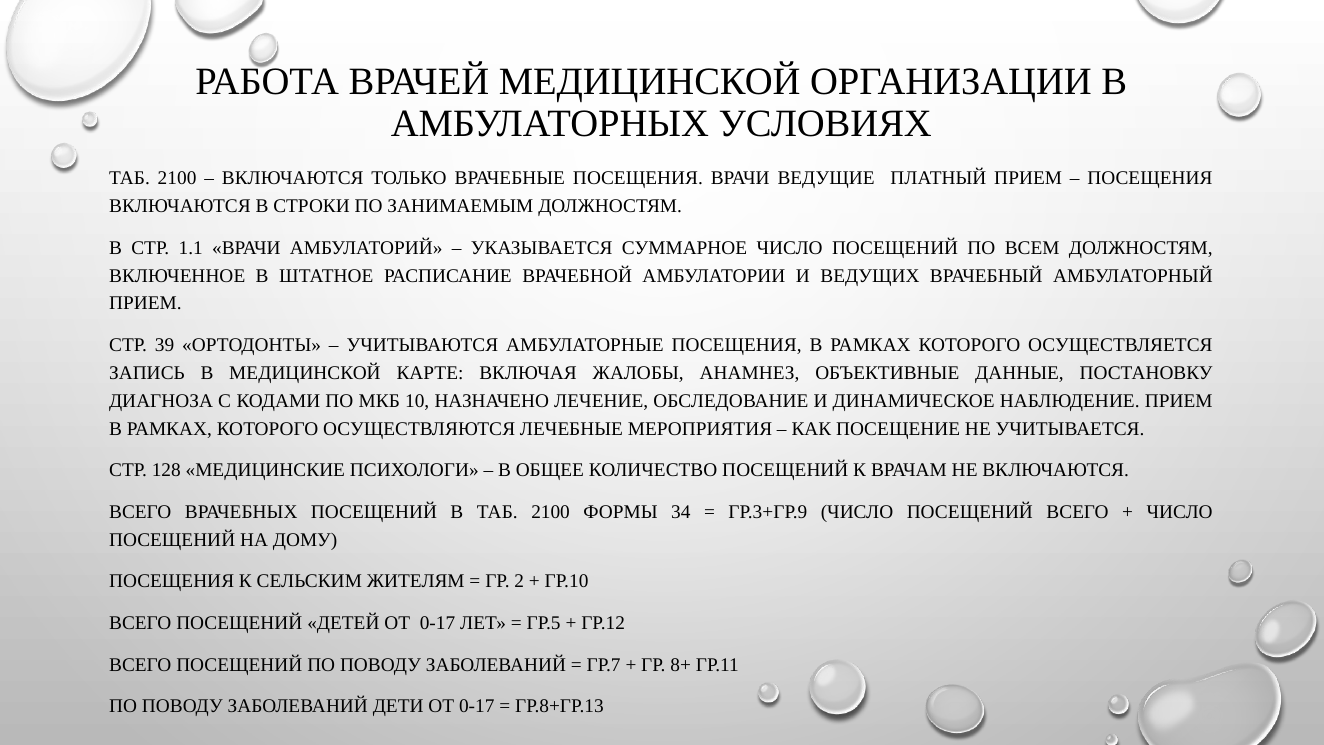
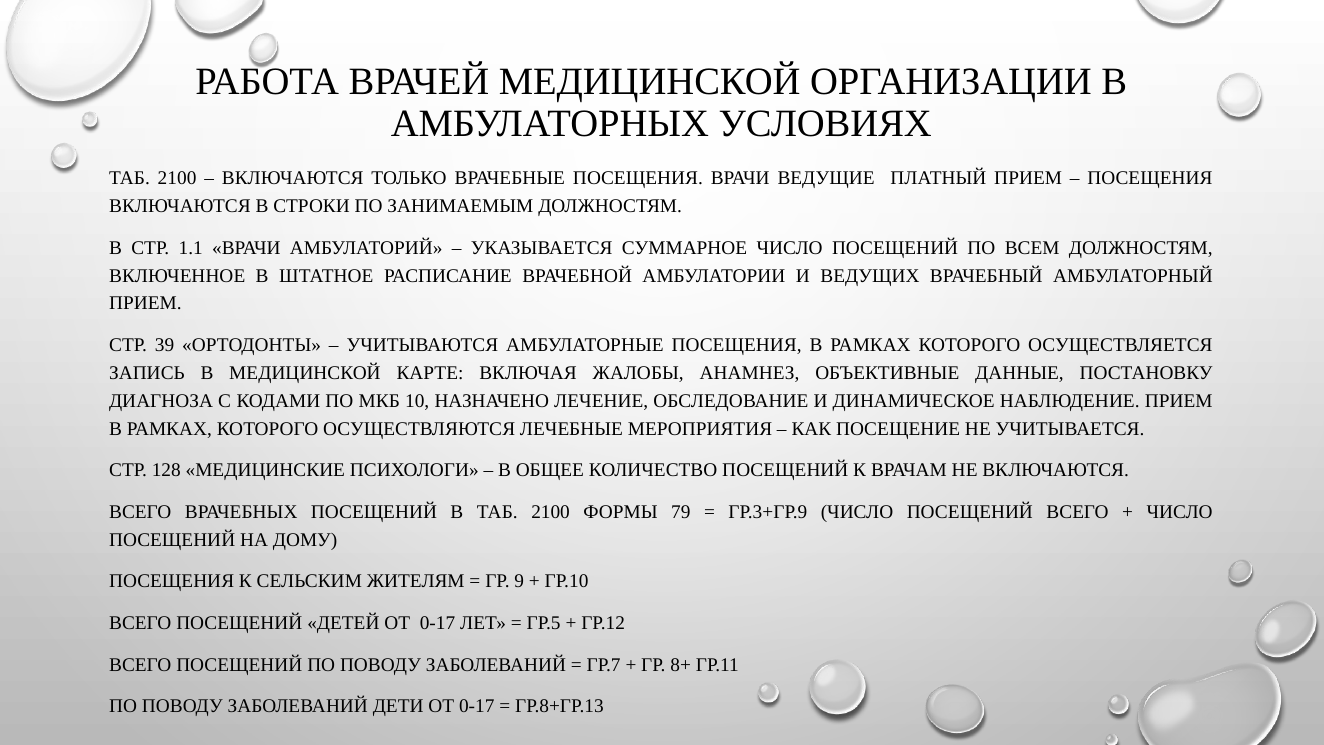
34: 34 -> 79
2: 2 -> 9
